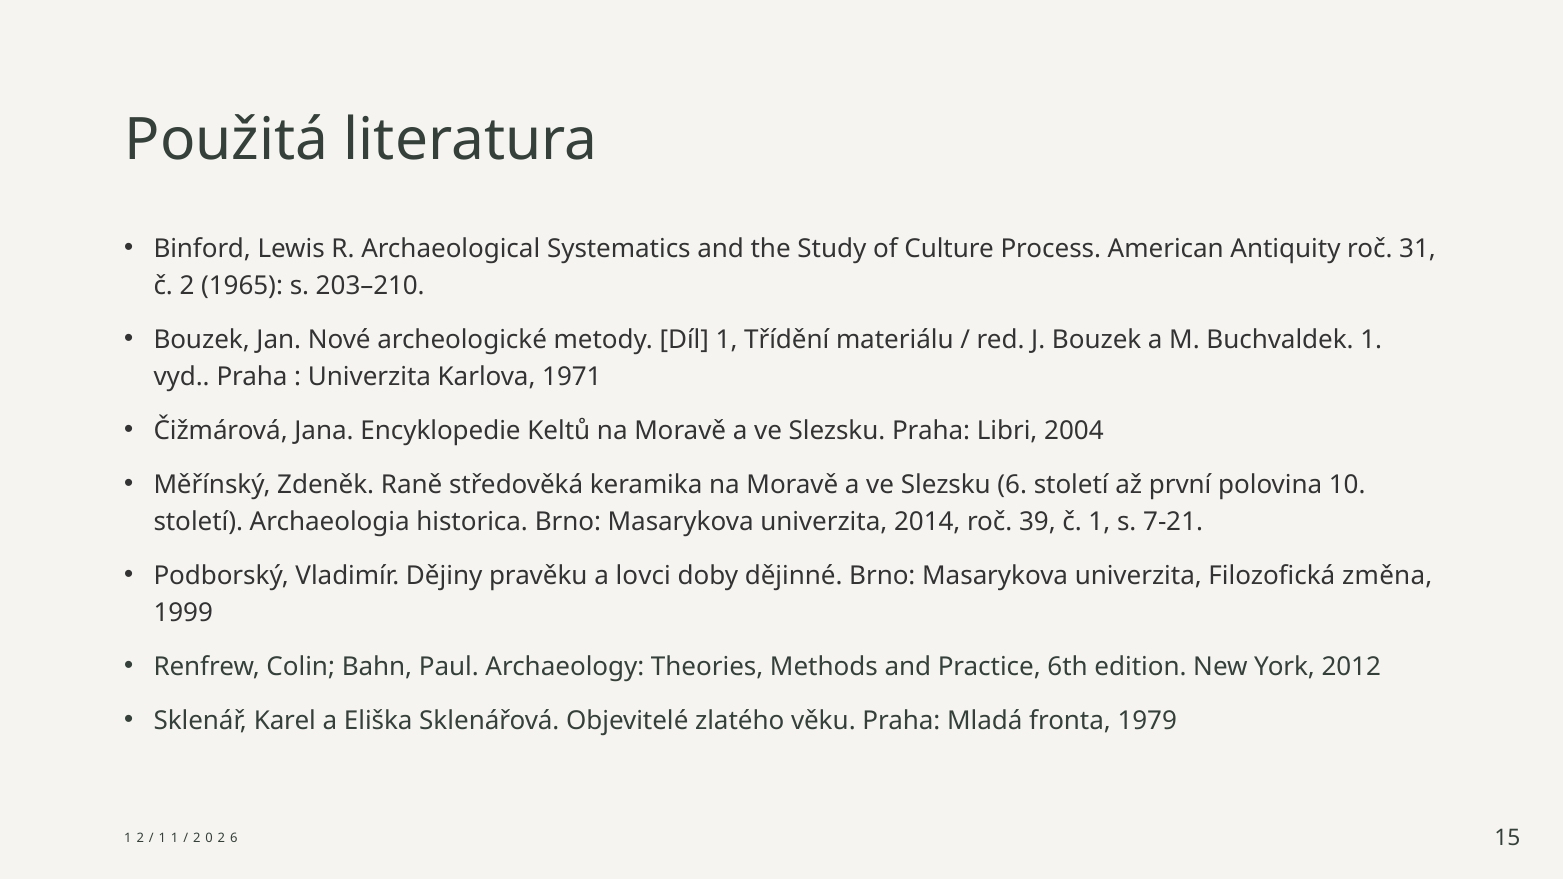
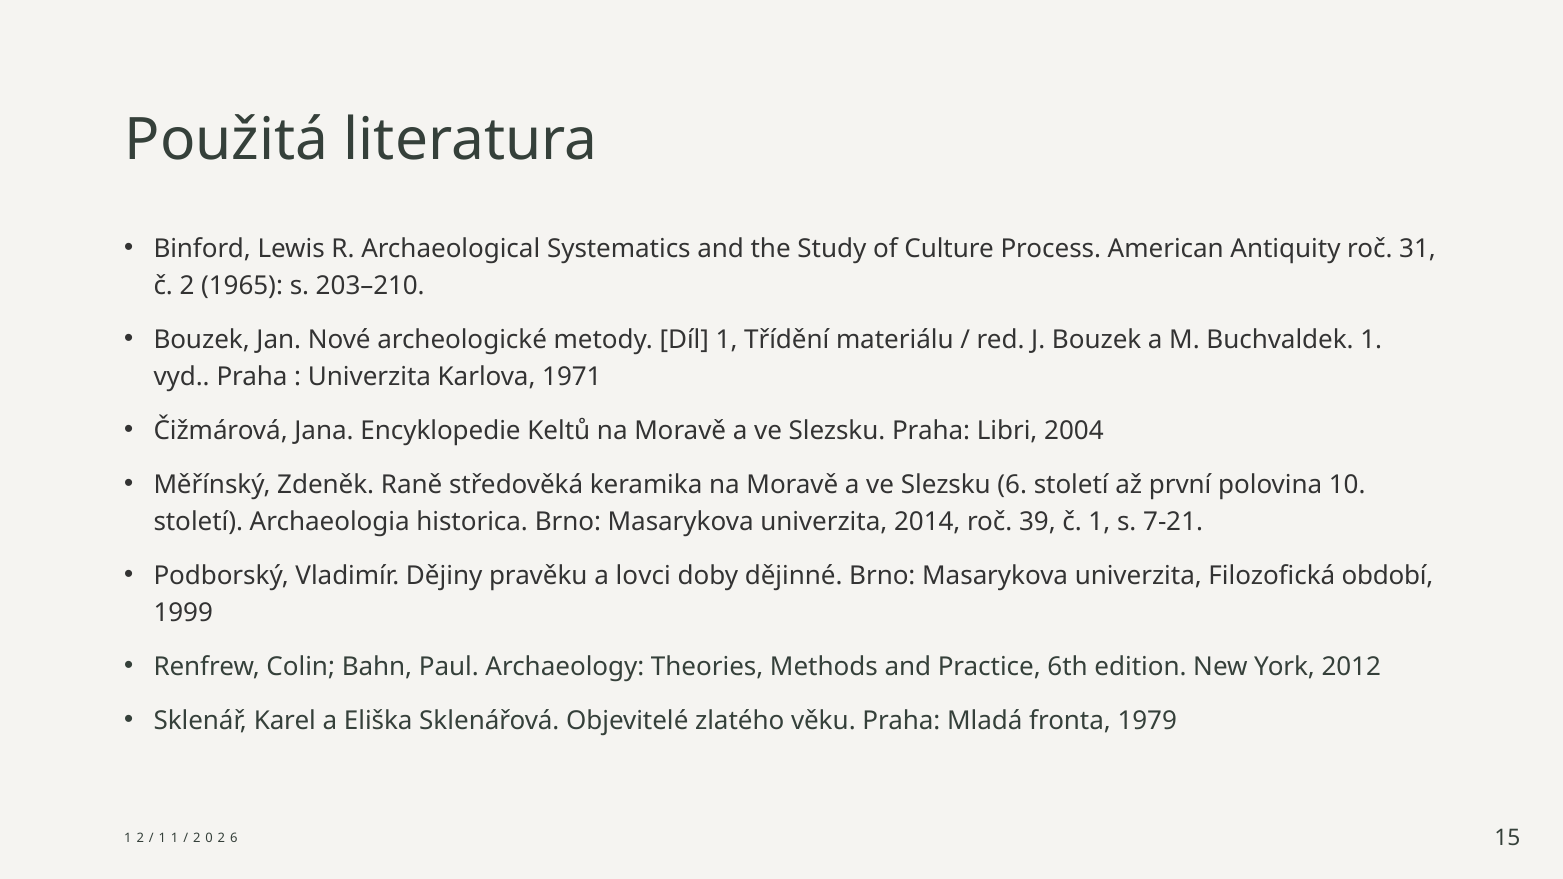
změna: změna -> období
